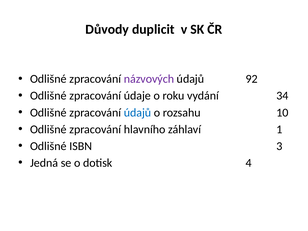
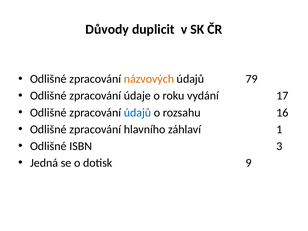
názvových colour: purple -> orange
92: 92 -> 79
34: 34 -> 17
10: 10 -> 16
4: 4 -> 9
